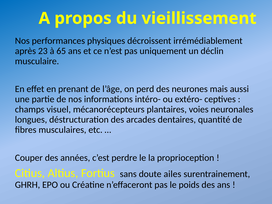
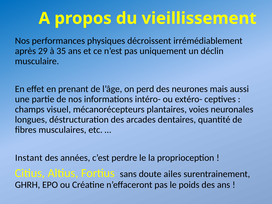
23: 23 -> 29
65: 65 -> 35
Couper: Couper -> Instant
